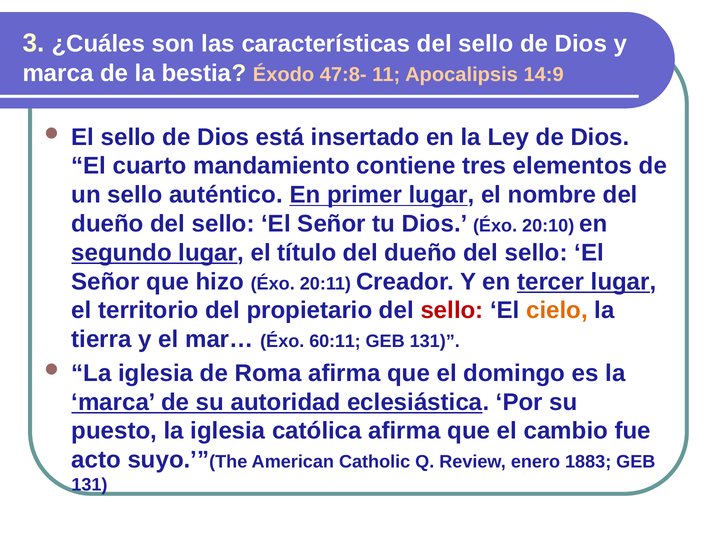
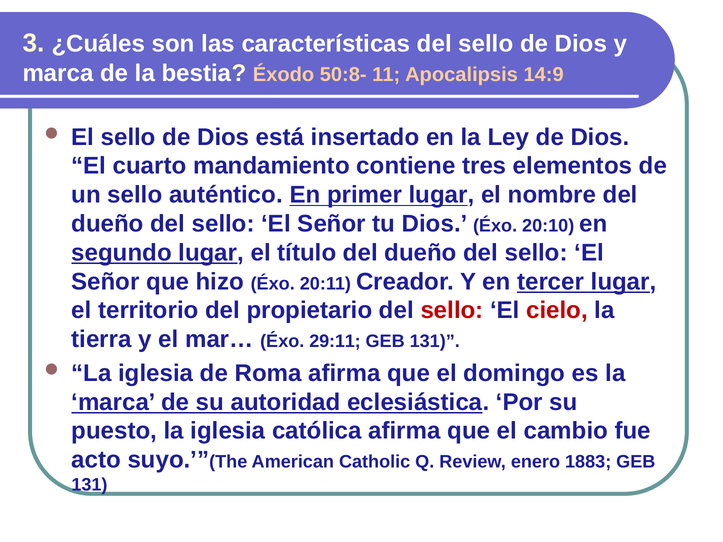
47:8-: 47:8- -> 50:8-
cielo colour: orange -> red
60:11: 60:11 -> 29:11
